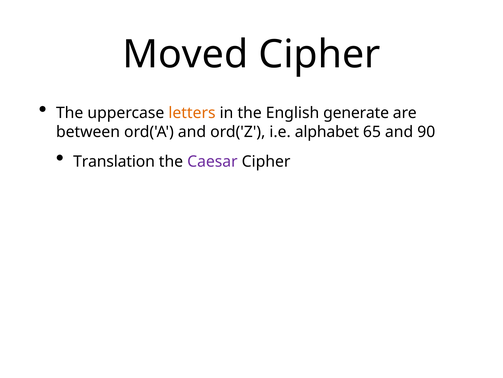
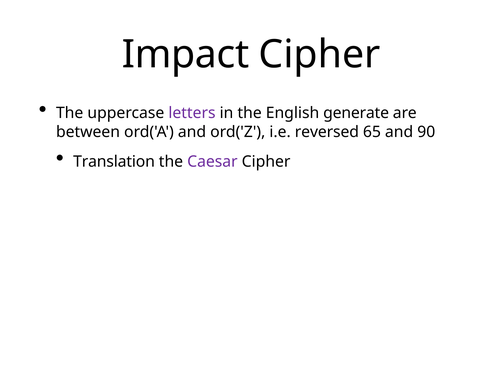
Moved: Moved -> Impact
letters colour: orange -> purple
alphabet: alphabet -> reversed
